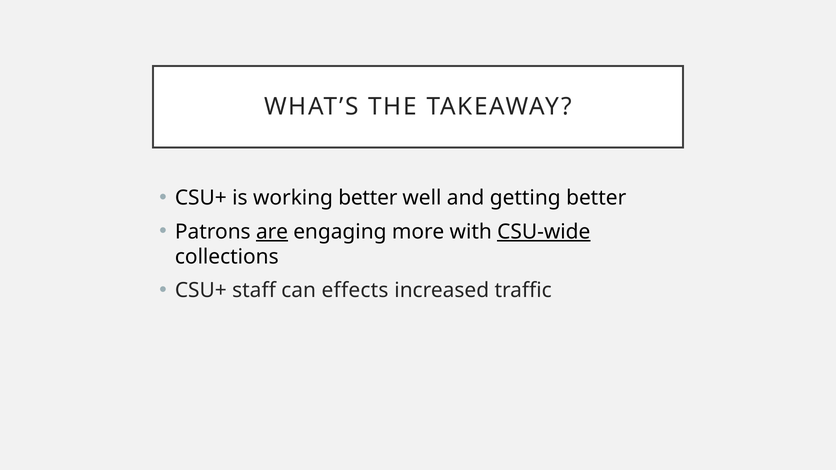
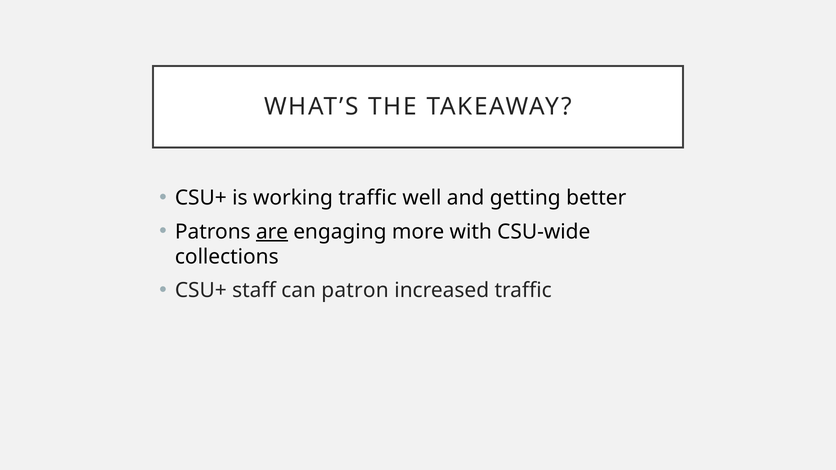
working better: better -> traffic
CSU-wide underline: present -> none
effects: effects -> patron
